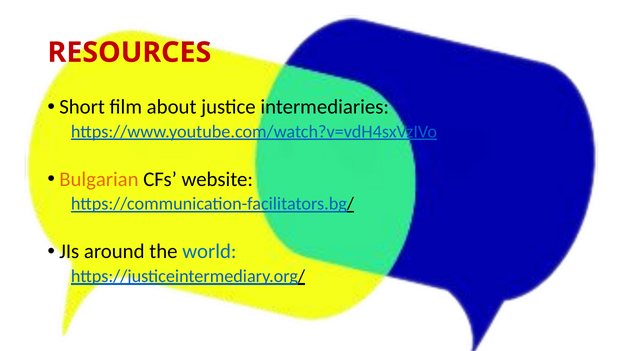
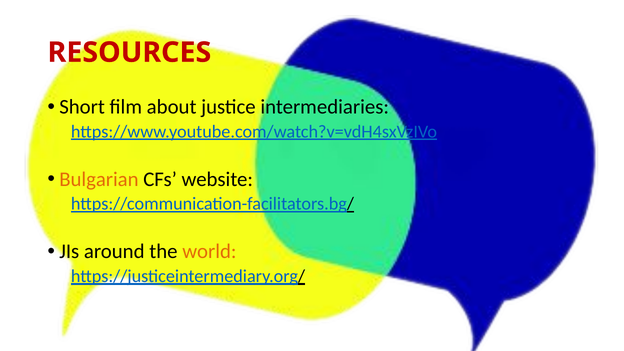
world colour: blue -> orange
